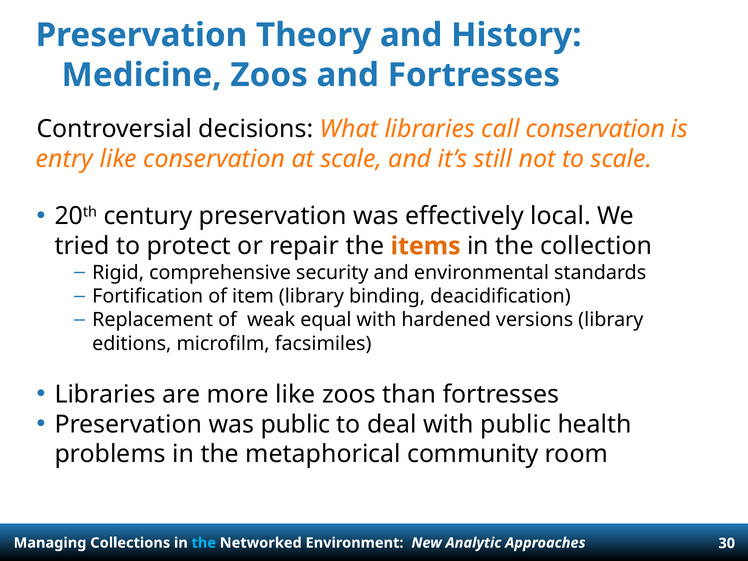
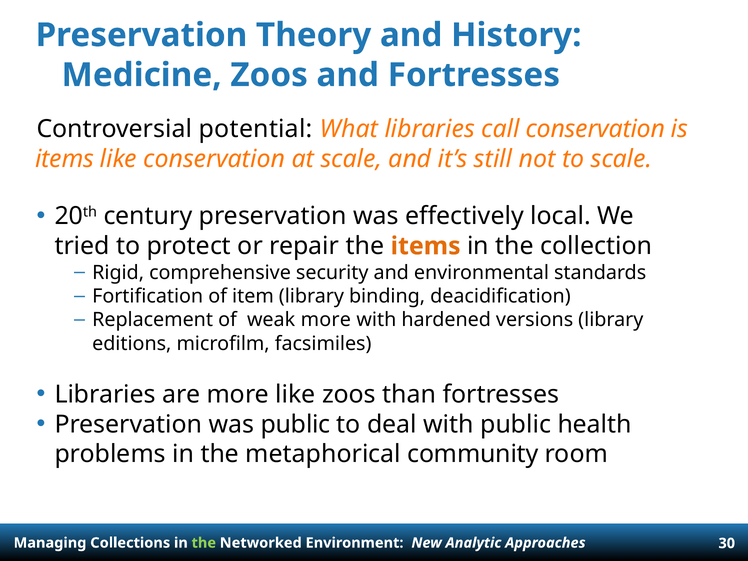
decisions: decisions -> potential
entry at (64, 159): entry -> items
weak equal: equal -> more
the at (204, 543) colour: light blue -> light green
